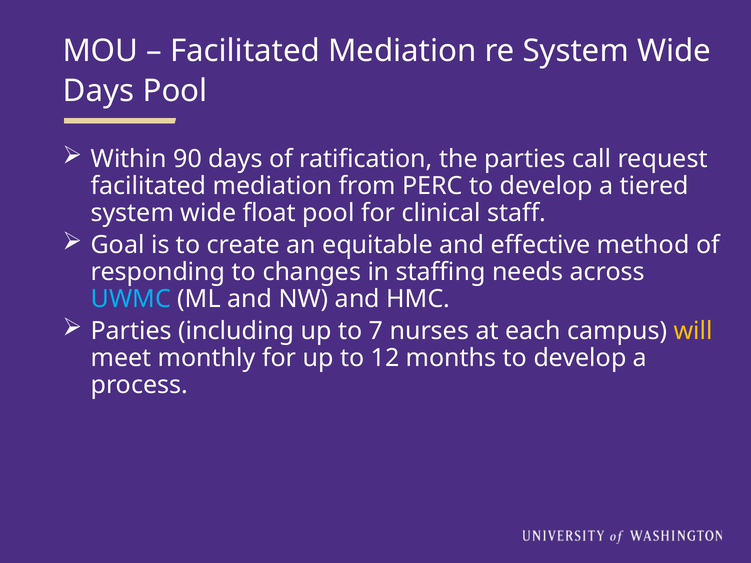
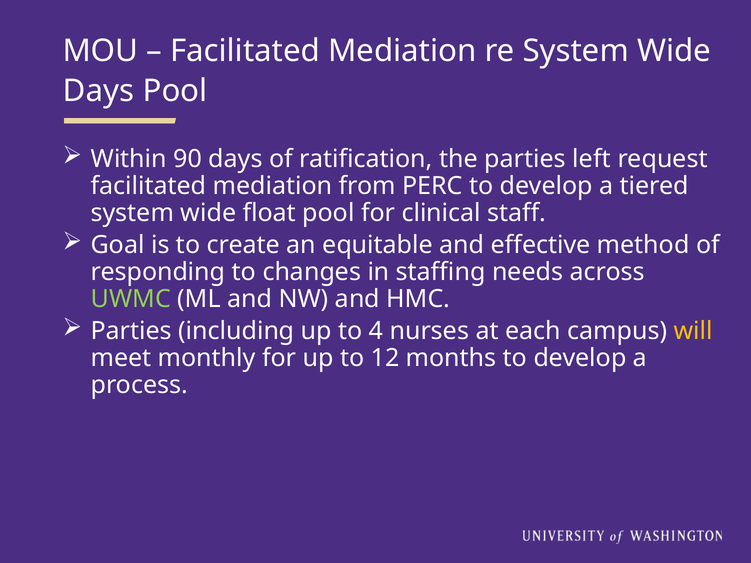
call: call -> left
UWMC colour: light blue -> light green
7: 7 -> 4
